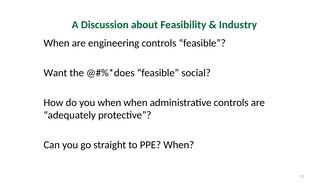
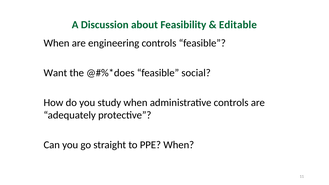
Industry: Industry -> Editable
you when: when -> study
